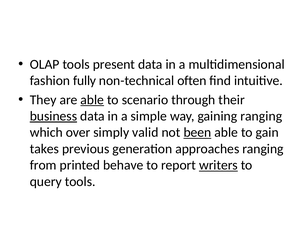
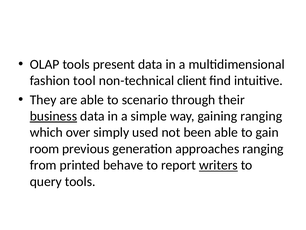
fully: fully -> tool
often: often -> client
able at (92, 100) underline: present -> none
valid: valid -> used
been underline: present -> none
takes: takes -> room
